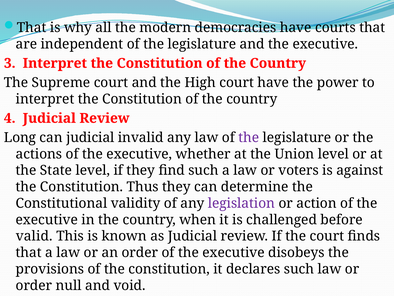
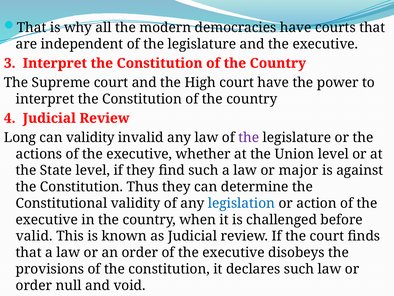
can judicial: judicial -> validity
voters: voters -> major
legislation colour: purple -> blue
